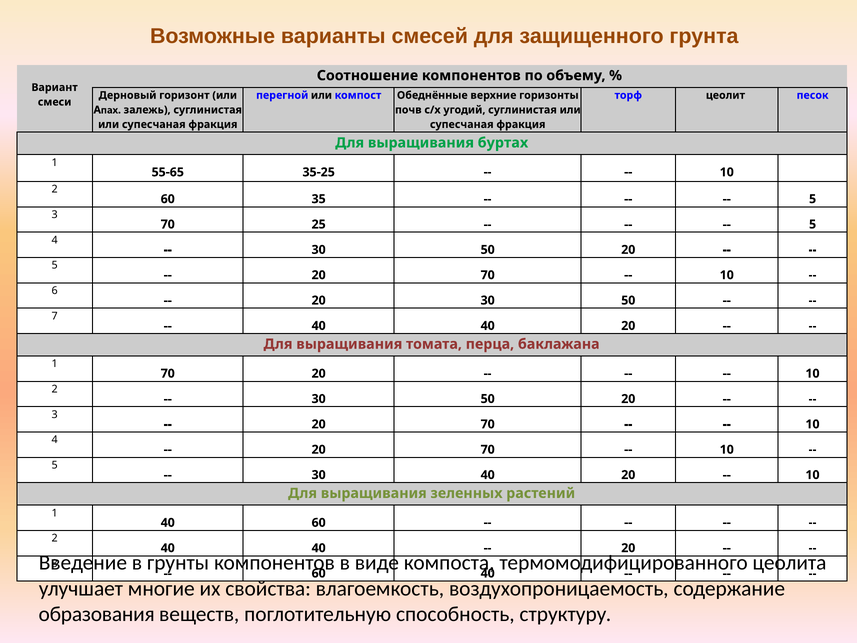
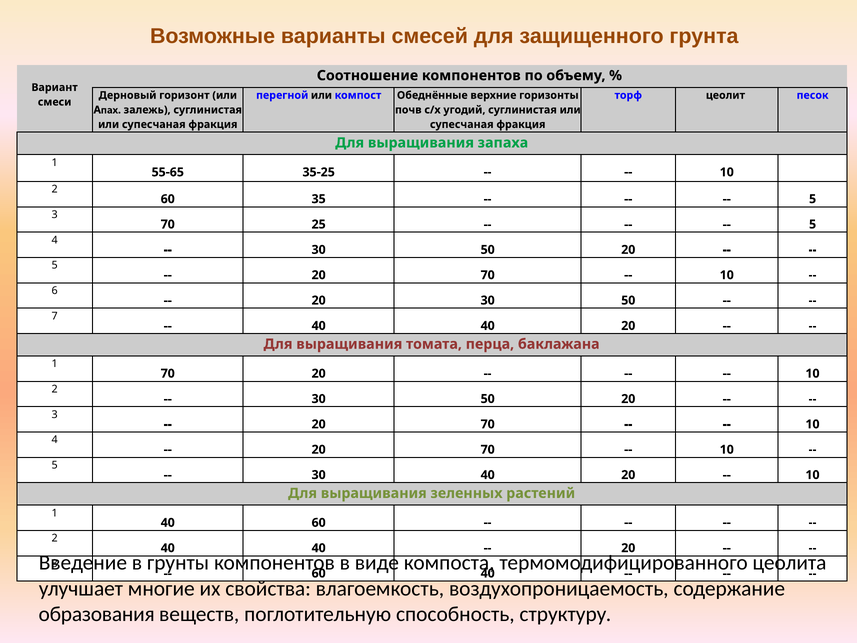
буртах: буртах -> запаха
